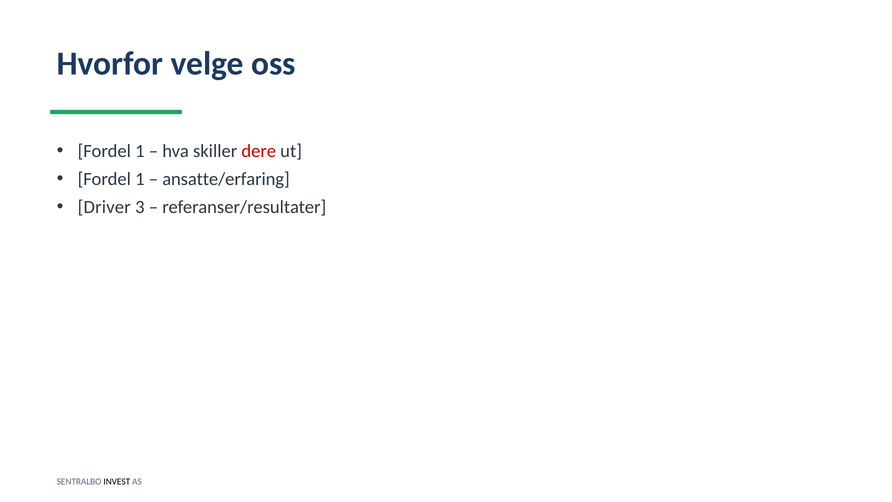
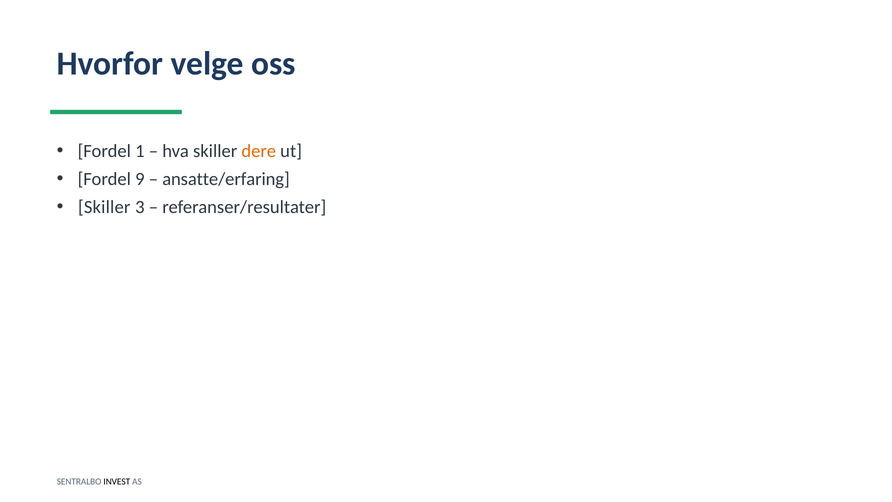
dere colour: red -> orange
1 at (140, 179): 1 -> 9
Driver at (104, 207): Driver -> Skiller
